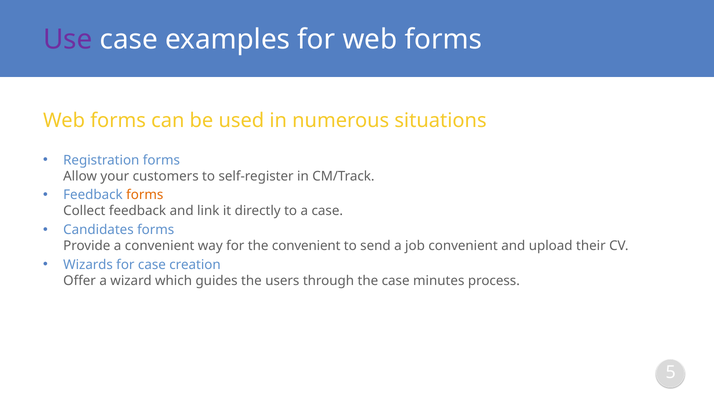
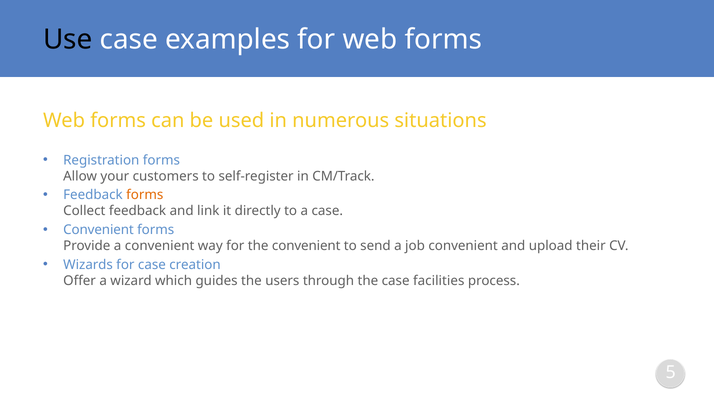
Use colour: purple -> black
Candidates at (98, 230): Candidates -> Convenient
minutes: minutes -> facilities
